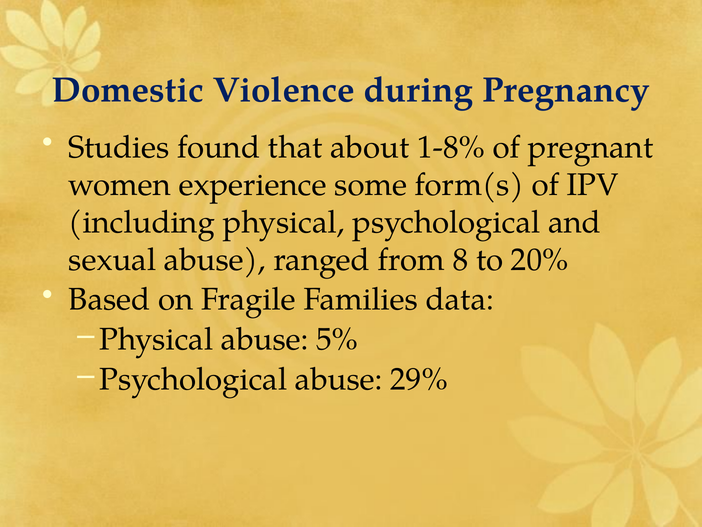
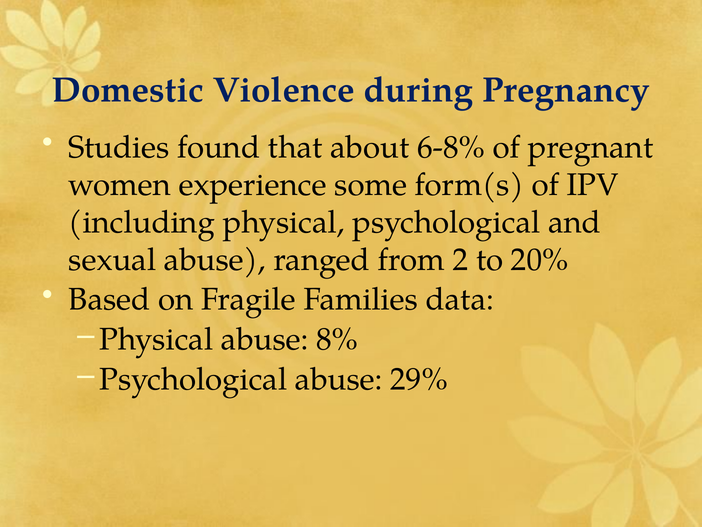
1-8%: 1-8% -> 6-8%
8: 8 -> 2
5%: 5% -> 8%
